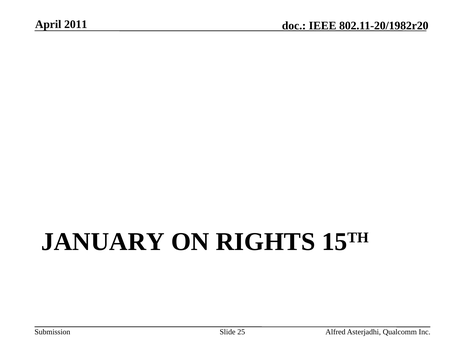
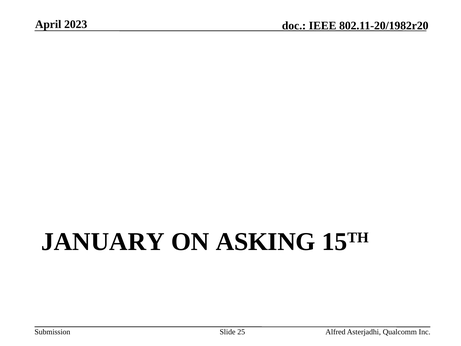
2011: 2011 -> 2023
RIGHTS: RIGHTS -> ASKING
